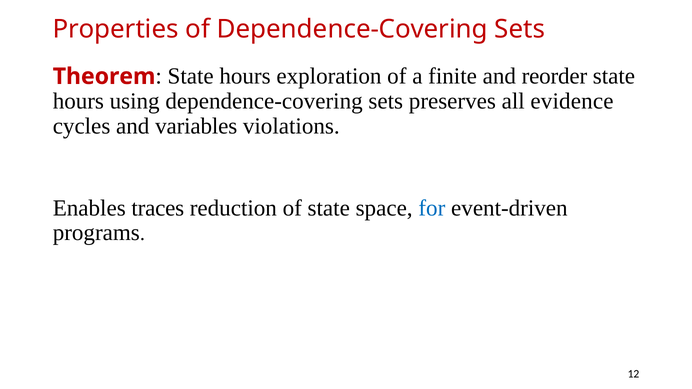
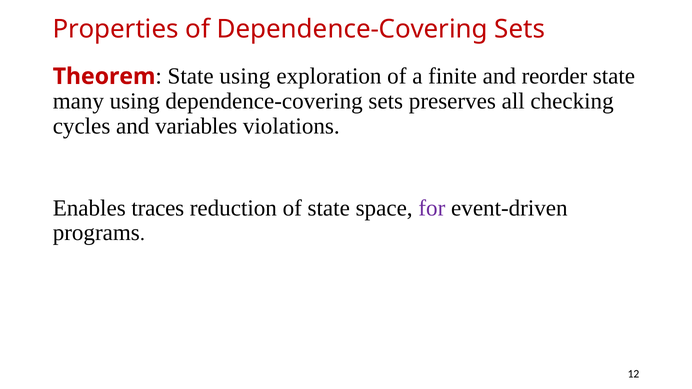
hours at (245, 76): hours -> using
hours at (78, 101): hours -> many
evidence: evidence -> checking
for colour: blue -> purple
